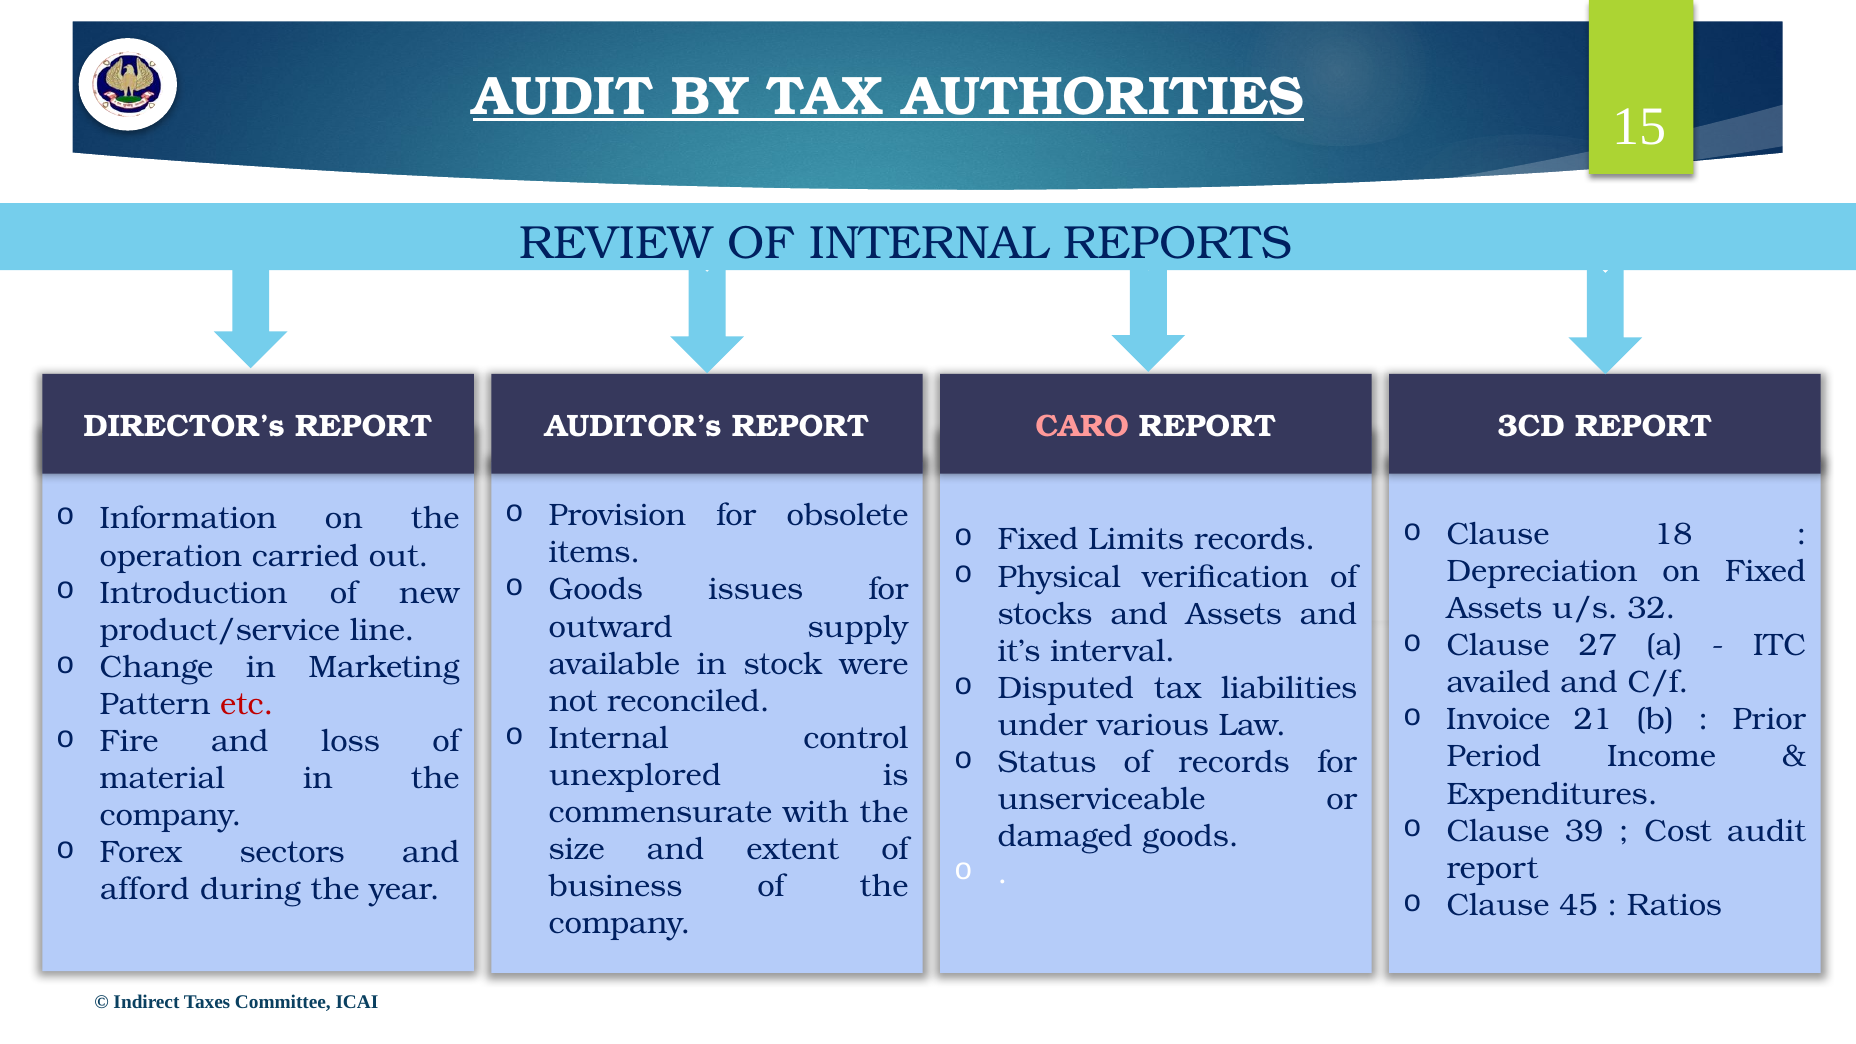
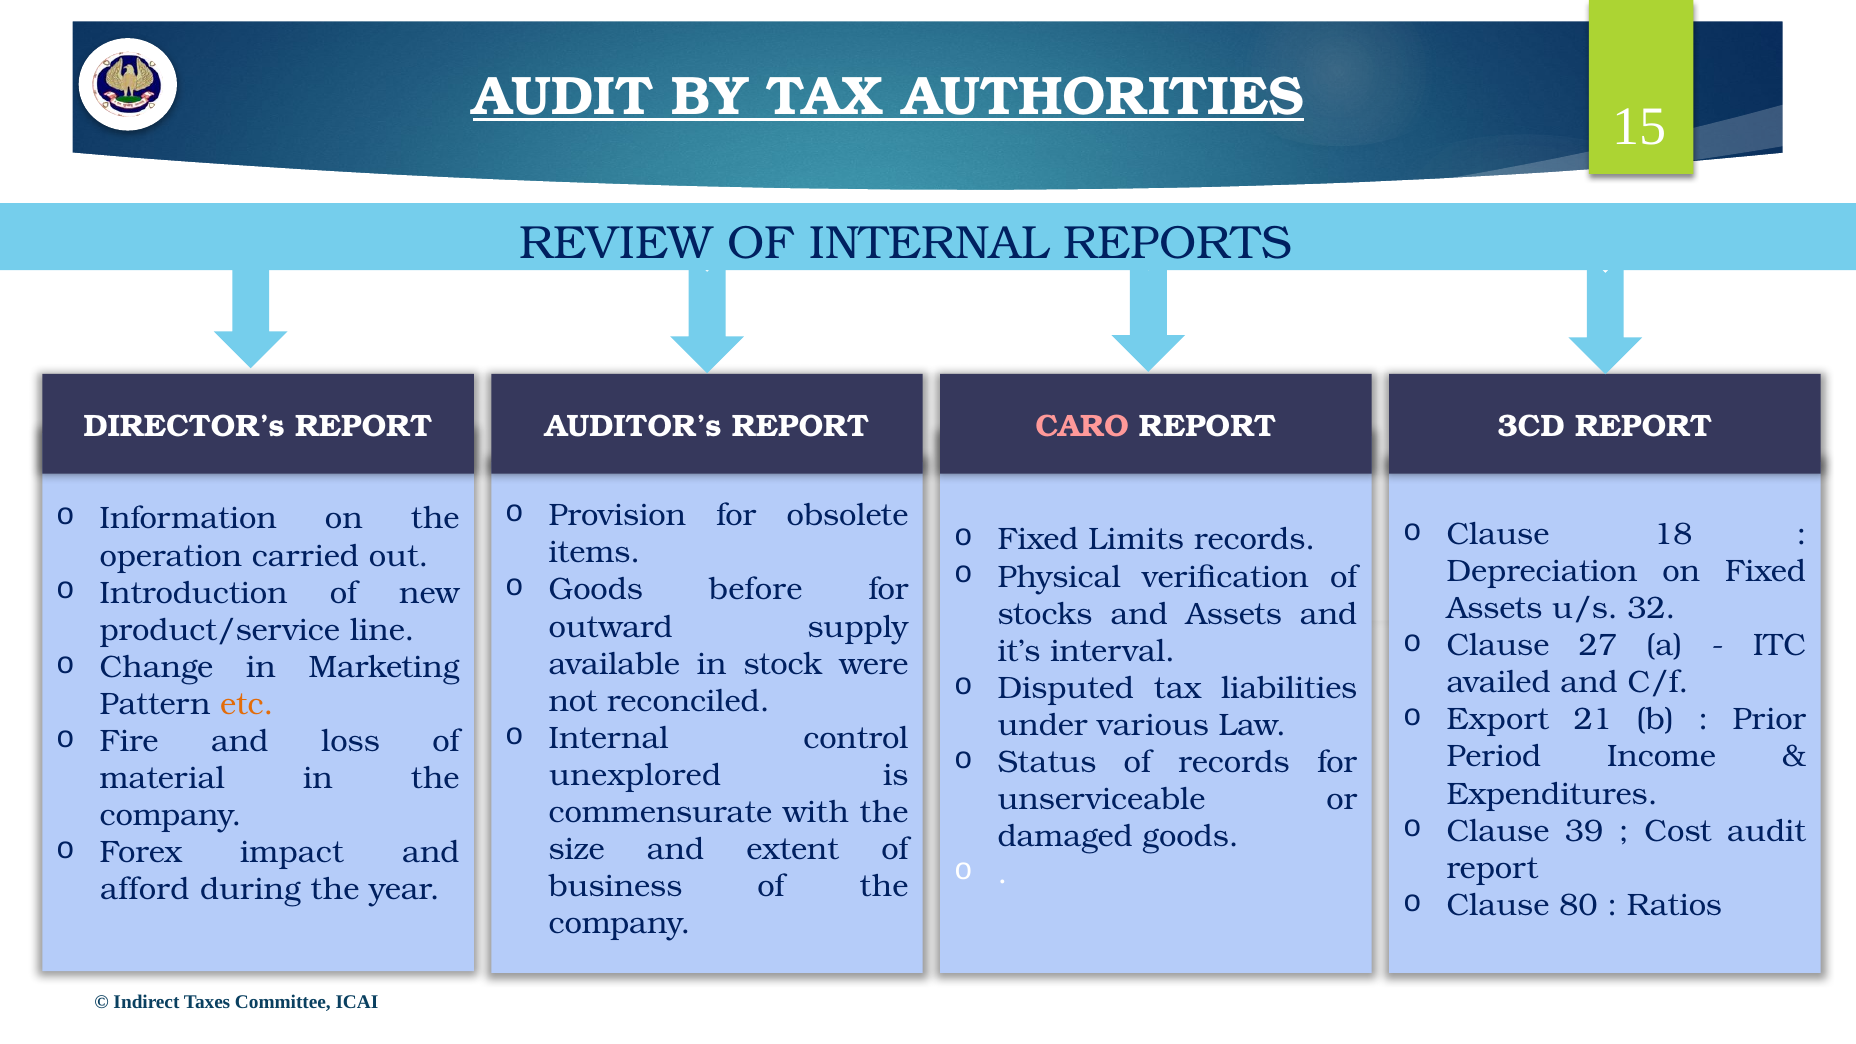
issues: issues -> before
etc colour: red -> orange
Invoice: Invoice -> Export
sectors: sectors -> impact
45: 45 -> 80
